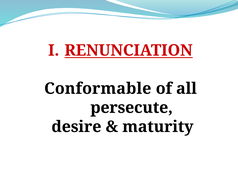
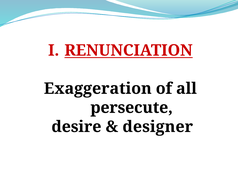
Conformable: Conformable -> Exaggeration
maturity: maturity -> designer
